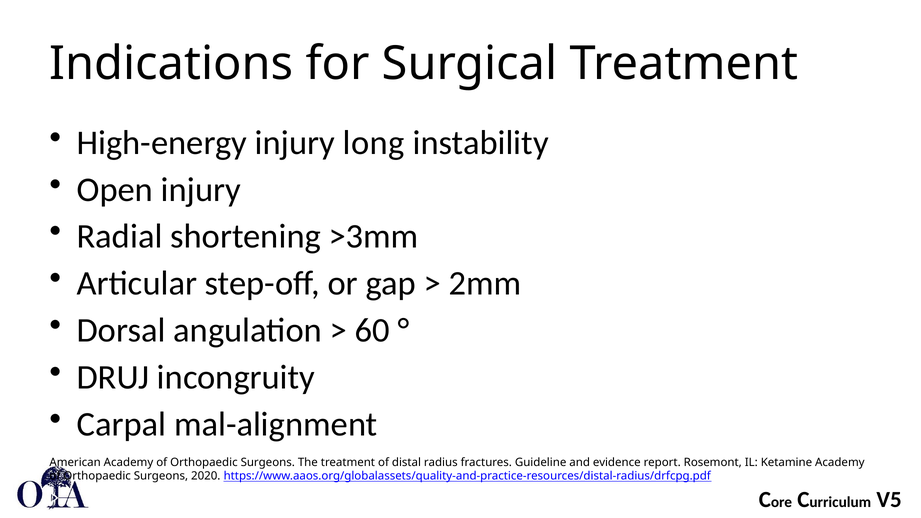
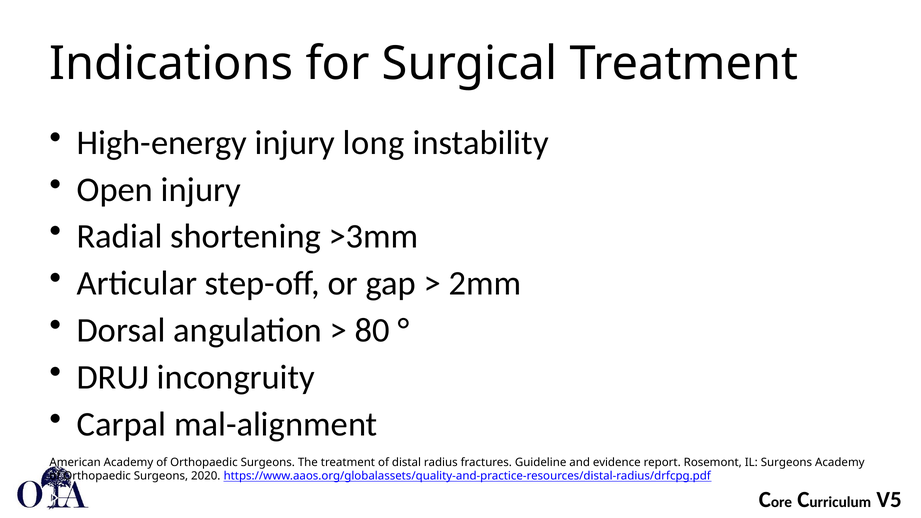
60: 60 -> 80
IL Ketamine: Ketamine -> Surgeons
